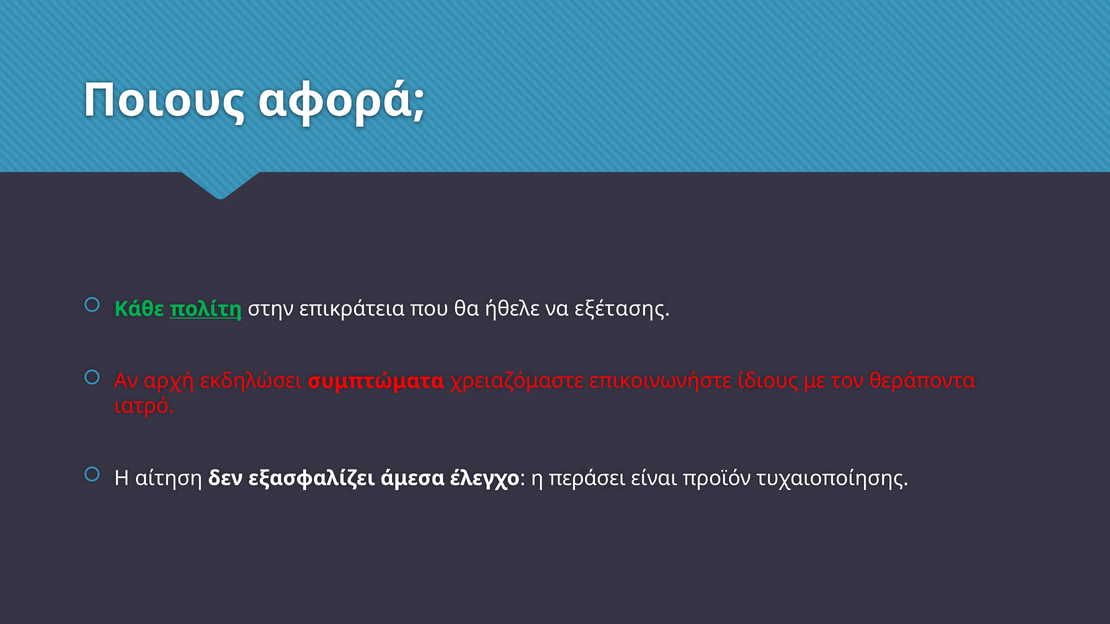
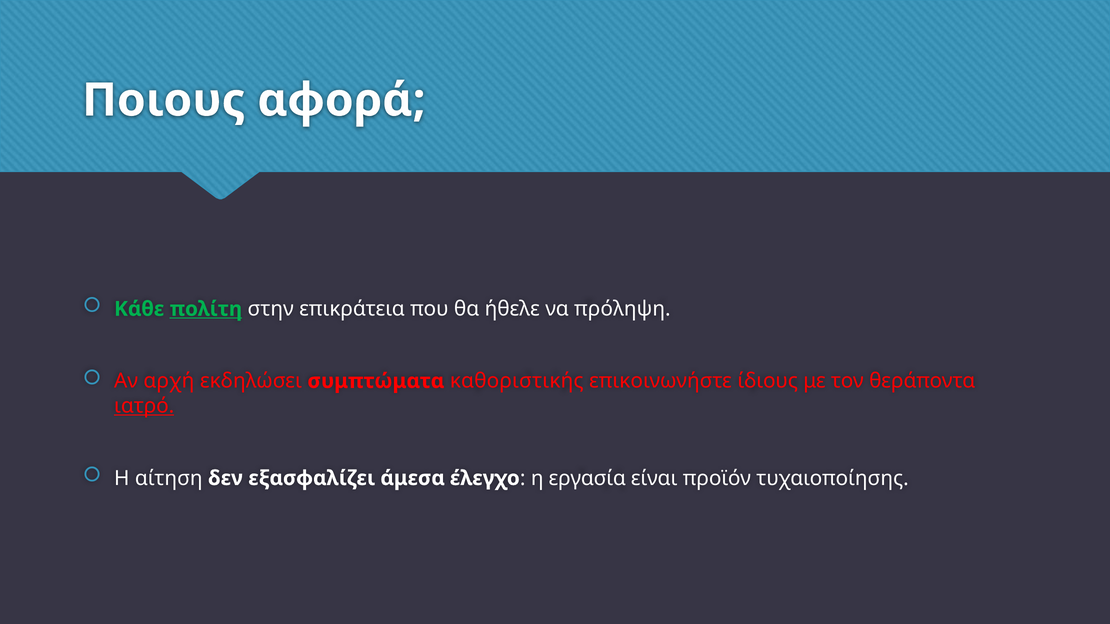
εξέτασης: εξέτασης -> πρόληψη
χρειαζόμαστε: χρειαζόμαστε -> καθοριστικής
ιατρό underline: none -> present
περάσει: περάσει -> εργασία
